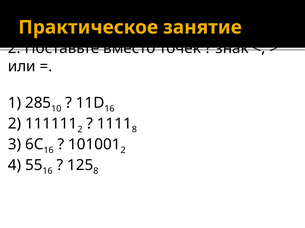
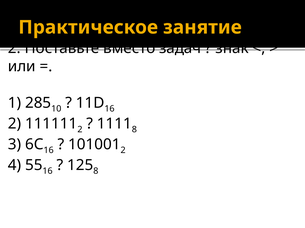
точек: точек -> задач
